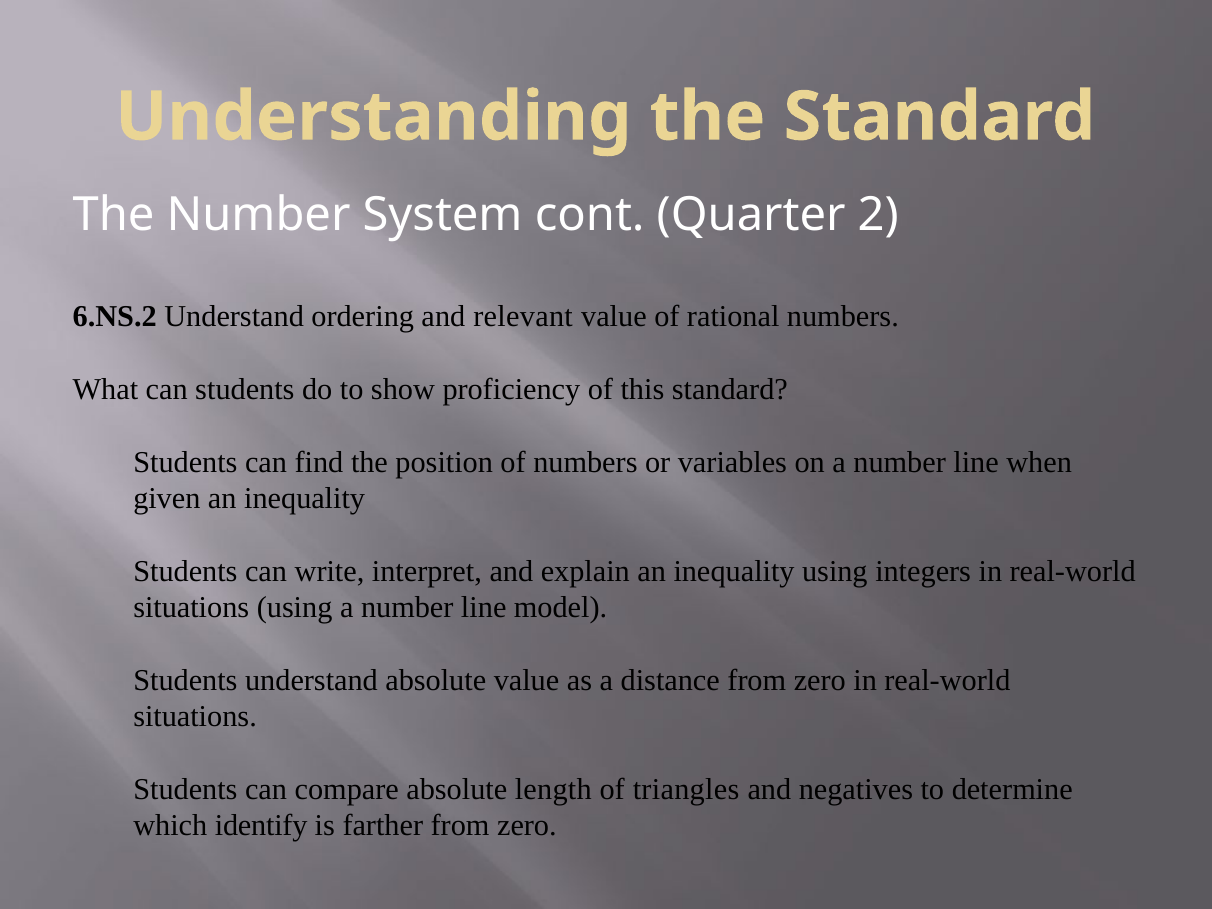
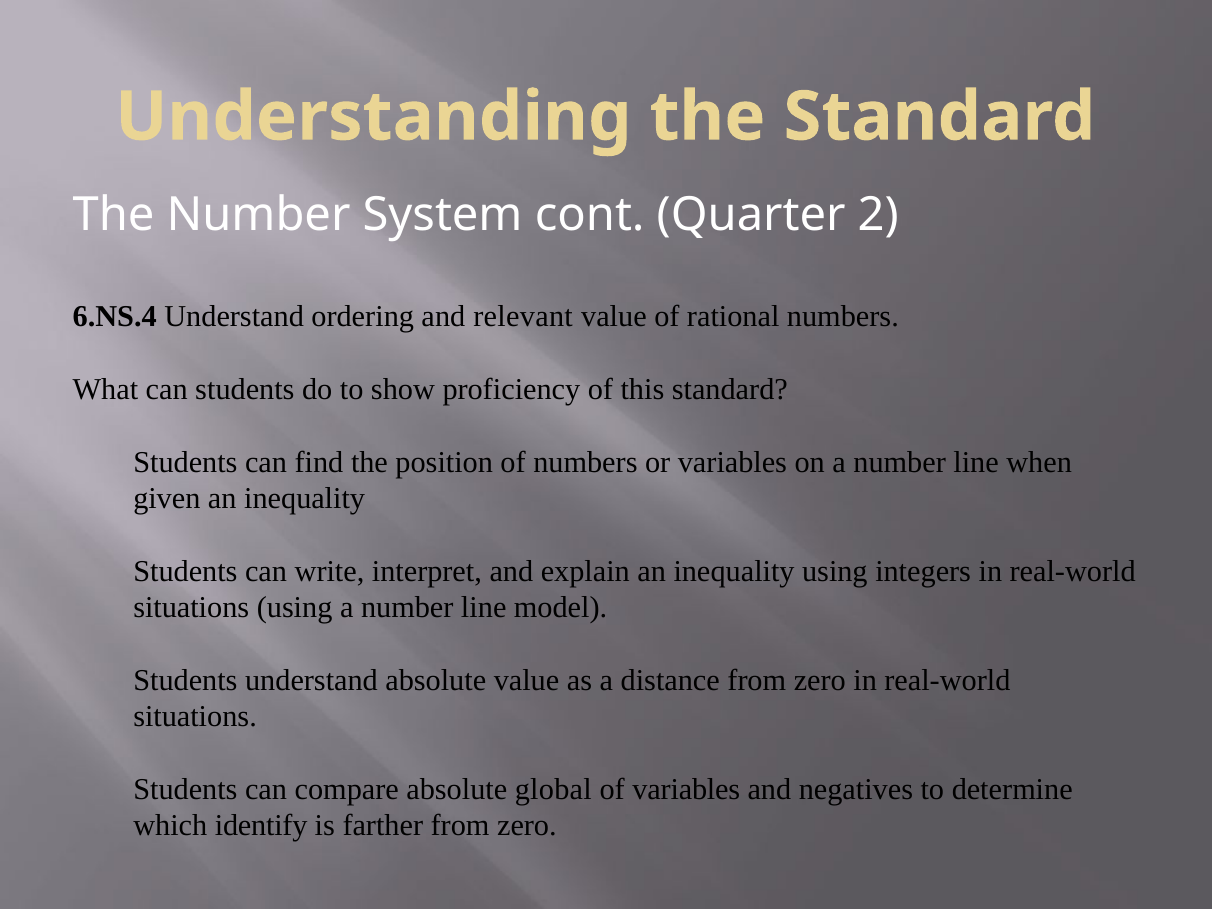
6.NS.2: 6.NS.2 -> 6.NS.4
length: length -> global
of triangles: triangles -> variables
